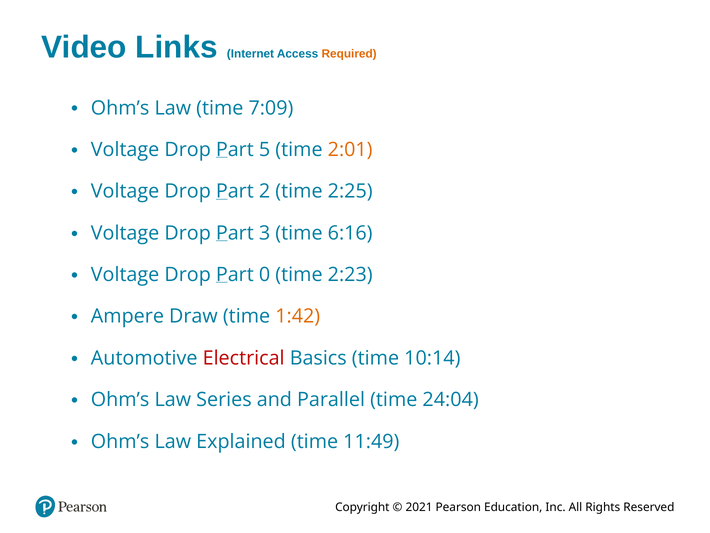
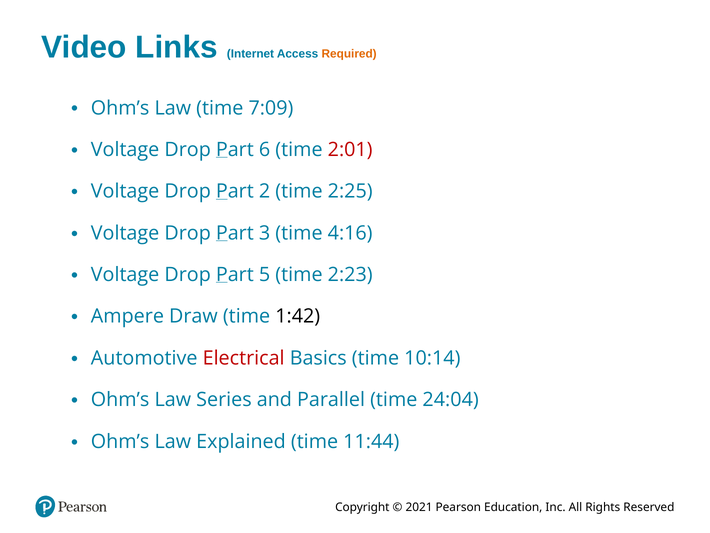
5: 5 -> 6
2:01 colour: orange -> red
6:16: 6:16 -> 4:16
0: 0 -> 5
1:42 colour: orange -> black
11:49: 11:49 -> 11:44
